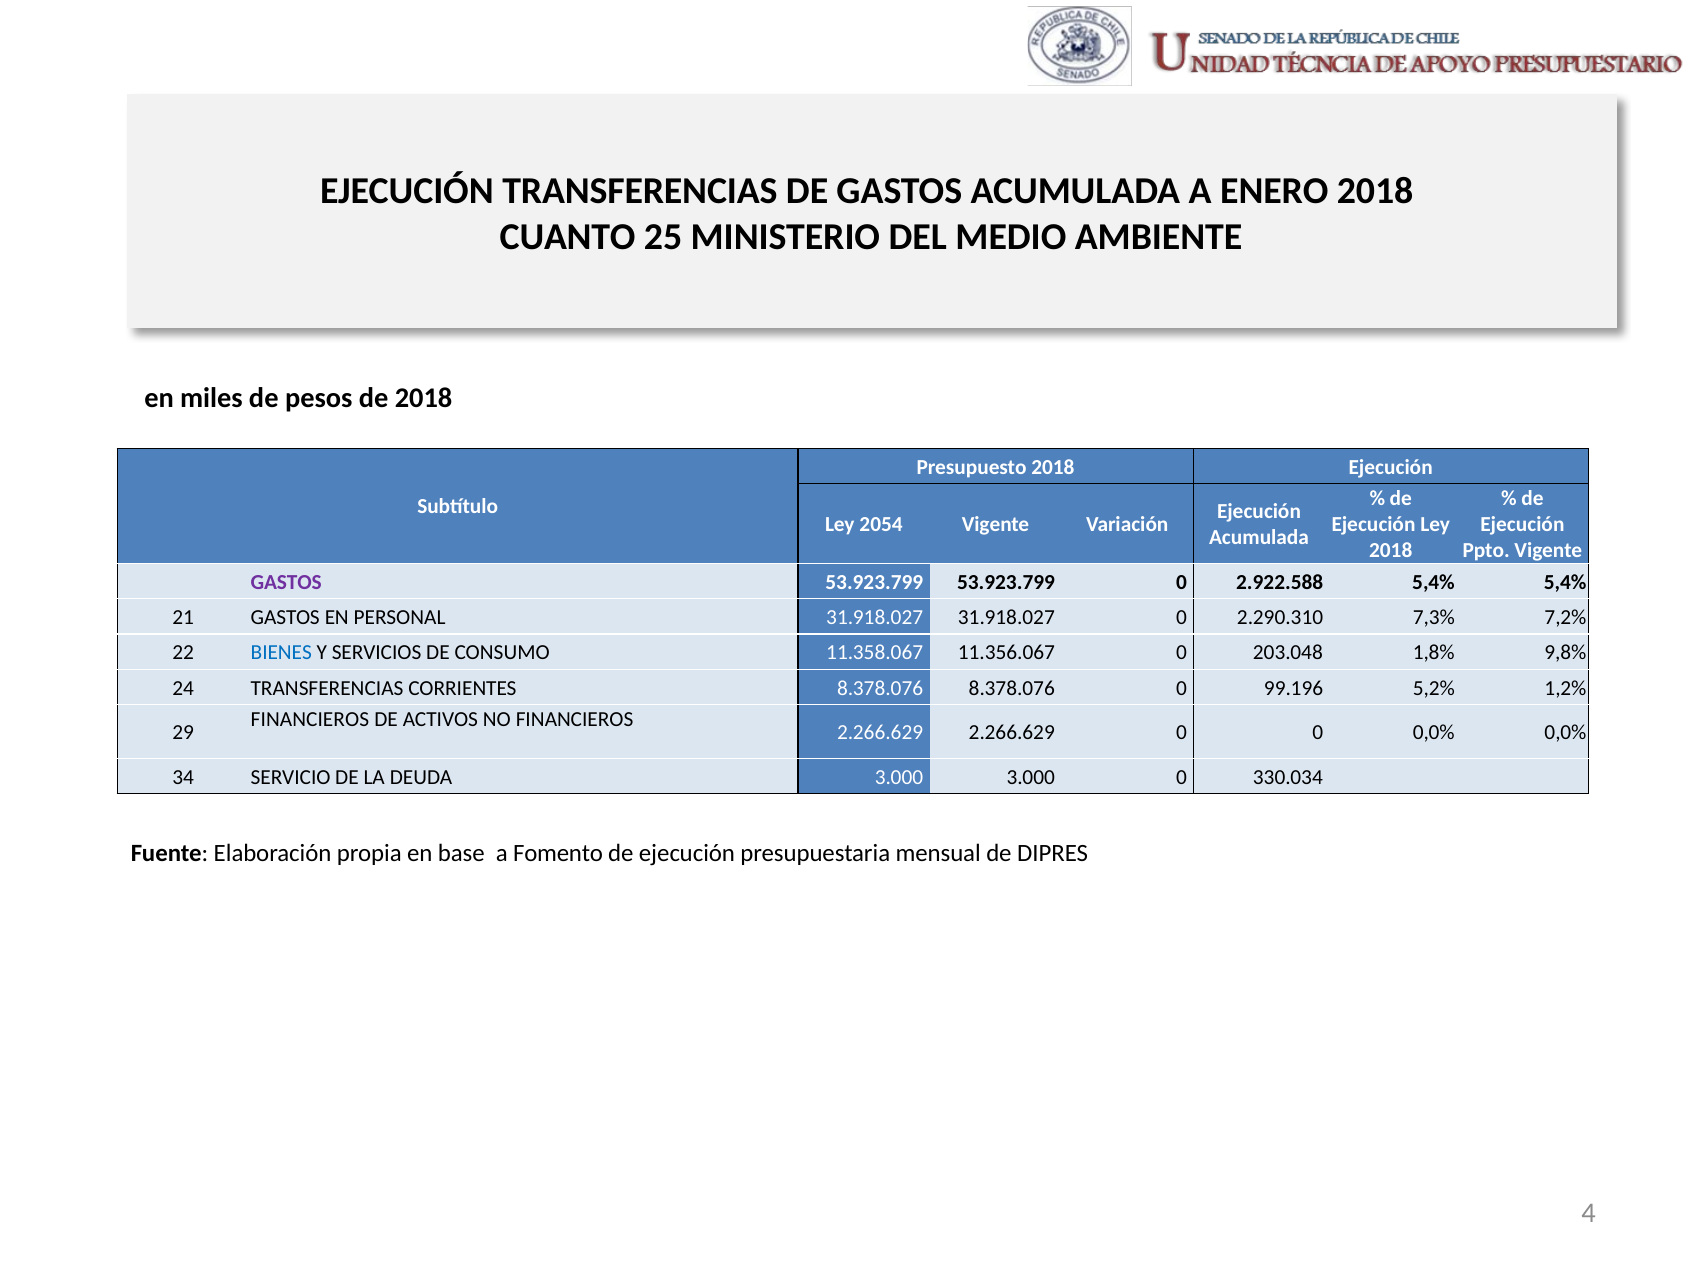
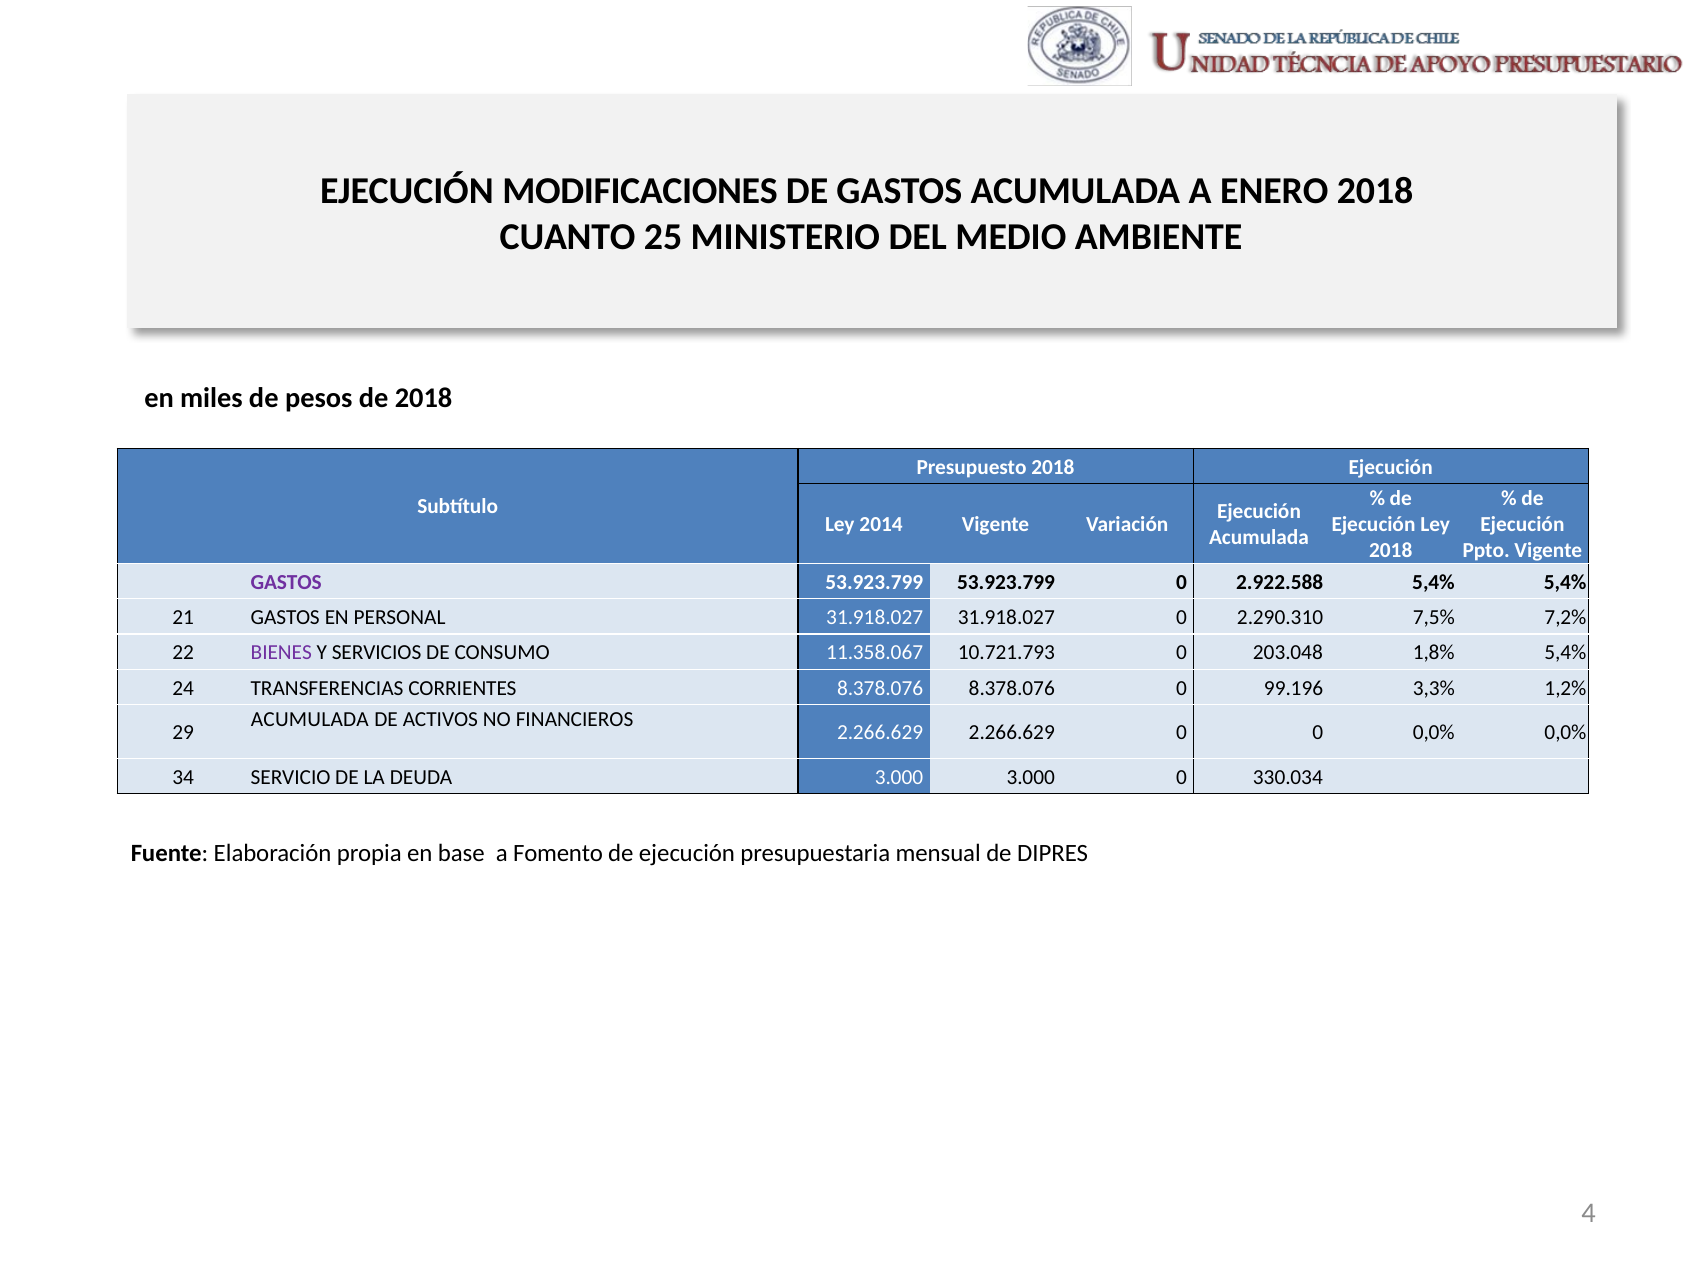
EJECUCIÓN TRANSFERENCIAS: TRANSFERENCIAS -> MODIFICACIONES
2054: 2054 -> 2014
7,3%: 7,3% -> 7,5%
BIENES colour: blue -> purple
11.356.067: 11.356.067 -> 10.721.793
1,8% 9,8%: 9,8% -> 5,4%
5,2%: 5,2% -> 3,3%
FINANCIEROS at (310, 719): FINANCIEROS -> ACUMULADA
